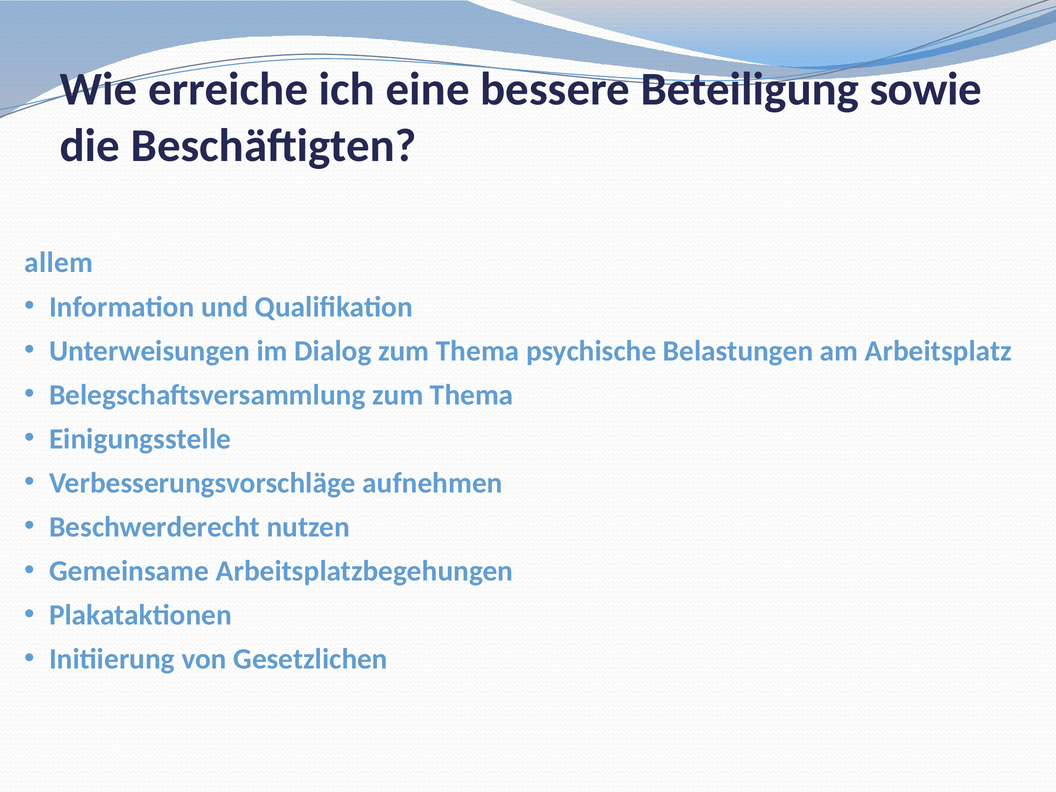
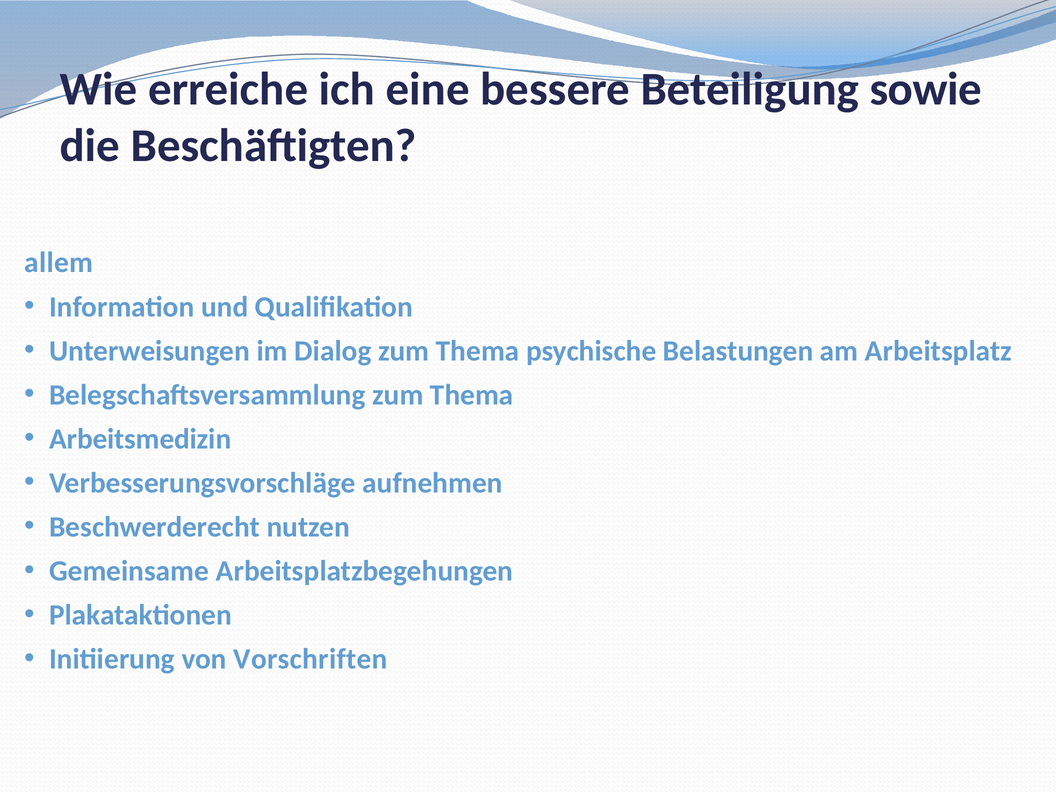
Einigungsstelle: Einigungsstelle -> Arbeitsmedizin
Gesetzlichen: Gesetzlichen -> Vorschriften
